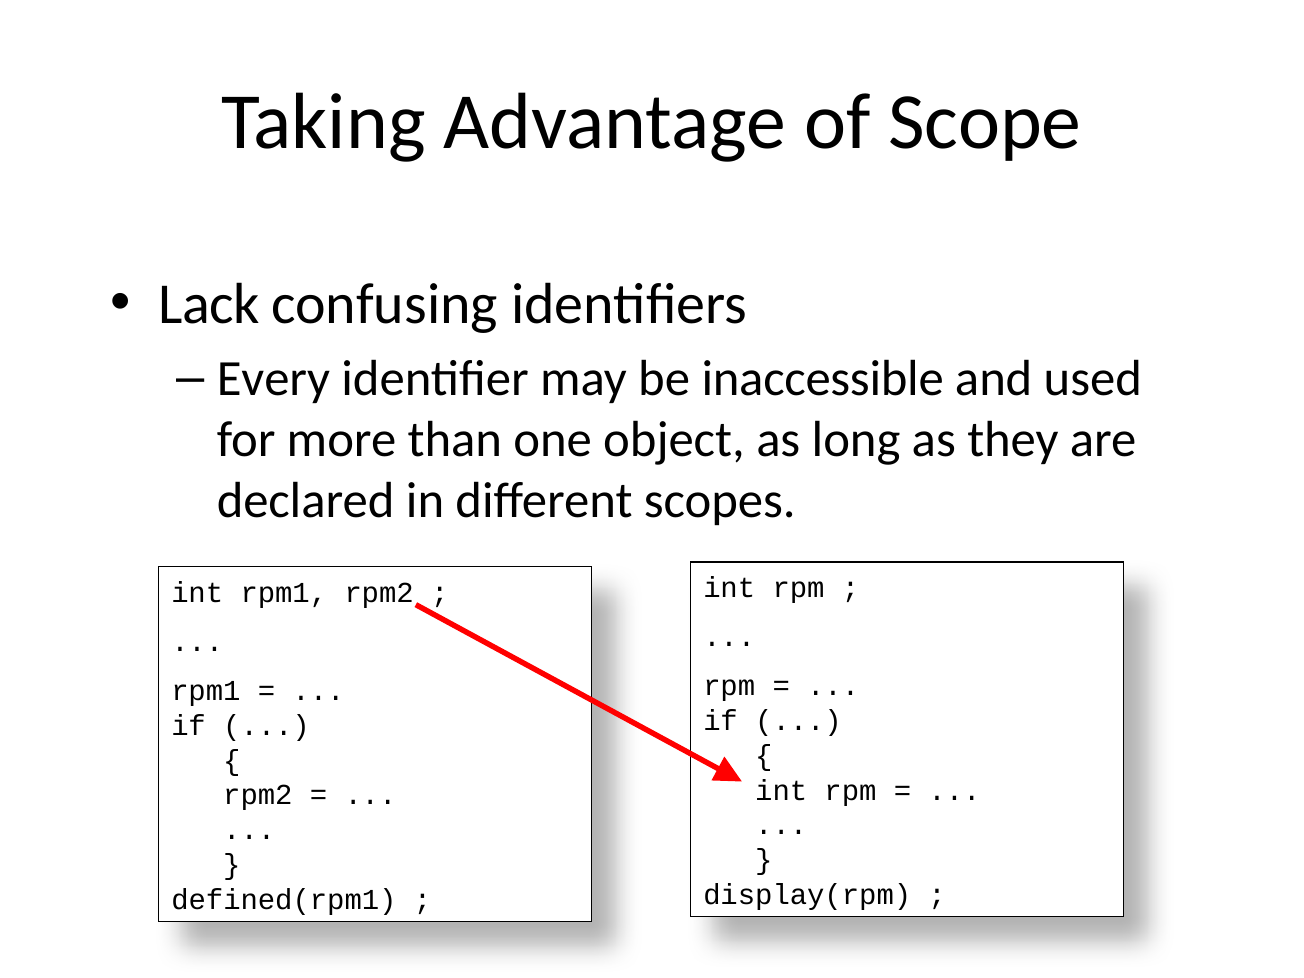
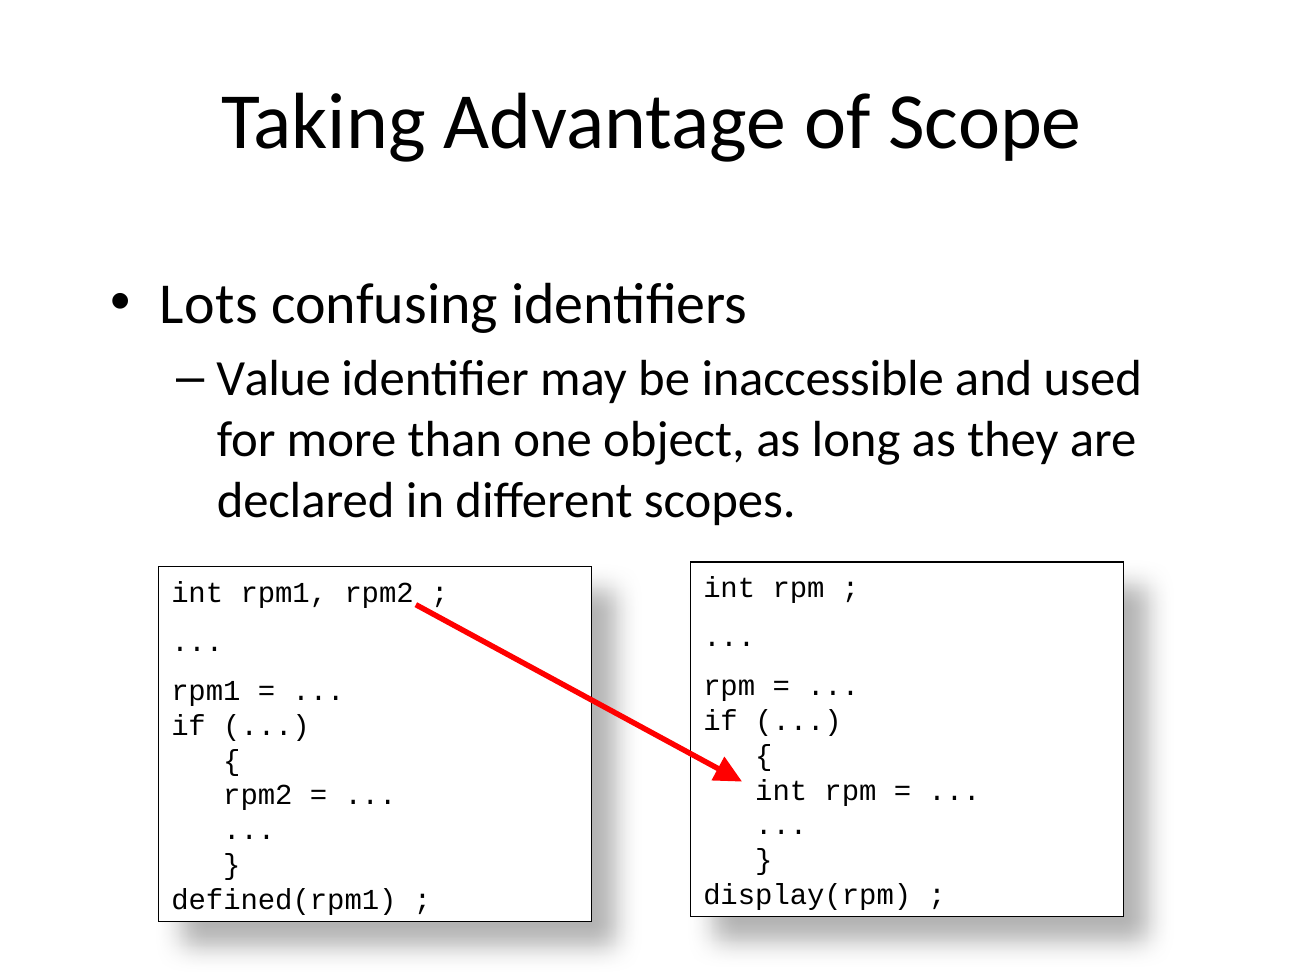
Lack: Lack -> Lots
Every: Every -> Value
